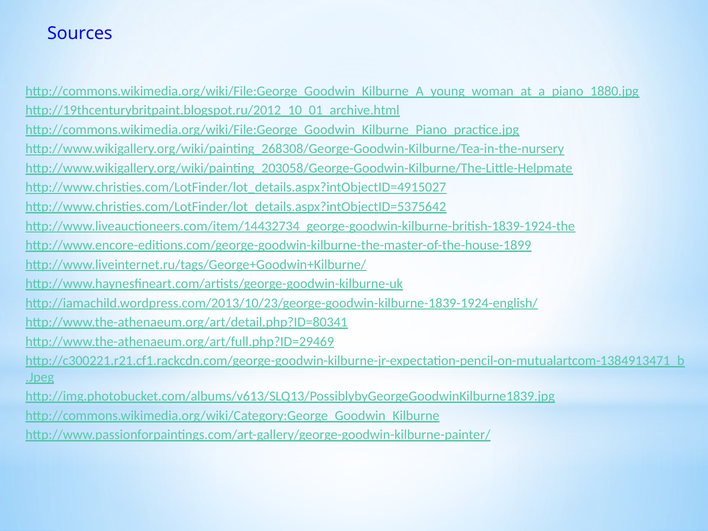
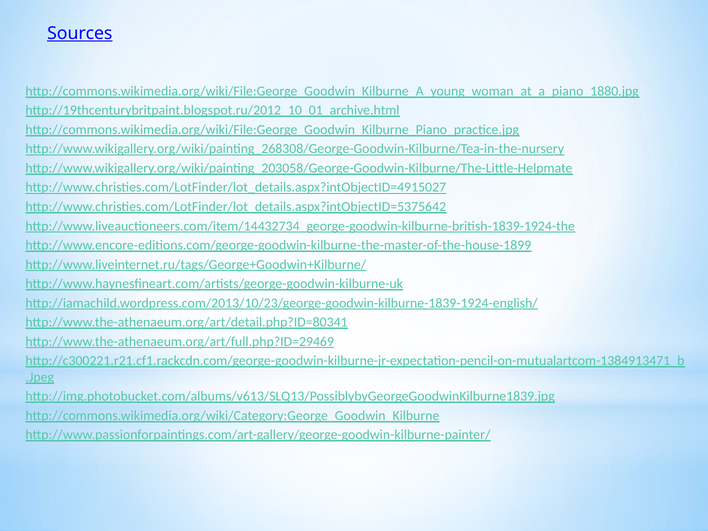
Sources underline: none -> present
